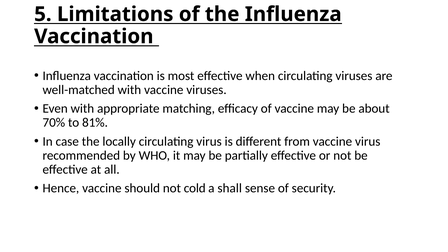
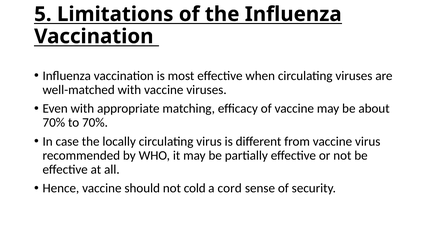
to 81%: 81% -> 70%
shall: shall -> cord
